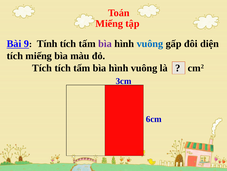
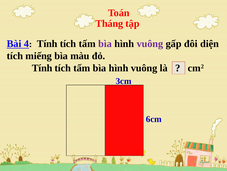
Miếng at (109, 23): Miếng -> Tháng
9: 9 -> 4
vuông at (150, 44) colour: blue -> purple
Tích at (42, 68): Tích -> Tính
